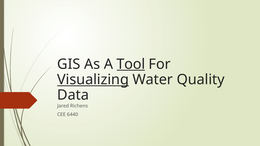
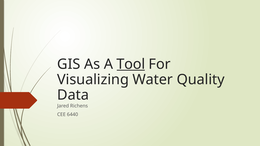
Visualizing underline: present -> none
